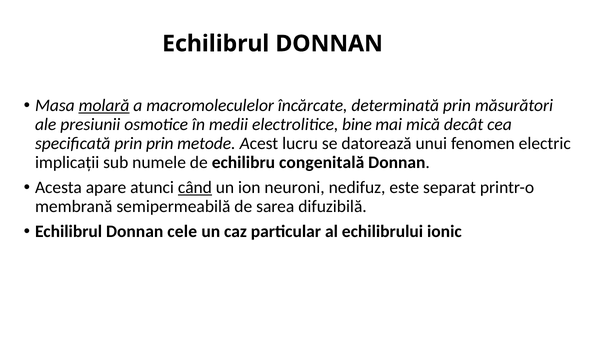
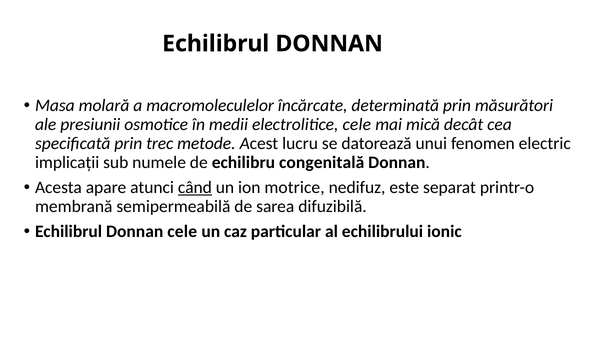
molară underline: present -> none
electrolitice bine: bine -> cele
prin prin: prin -> trec
neuroni: neuroni -> motrice
